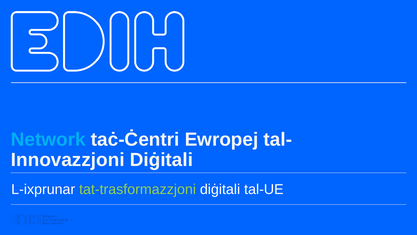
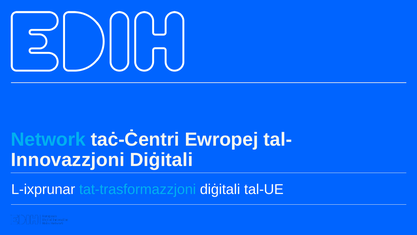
tat-trasformazzjoni colour: light green -> light blue
